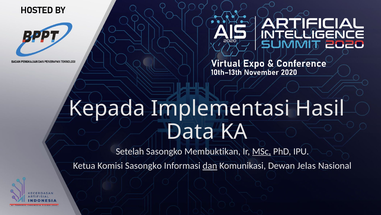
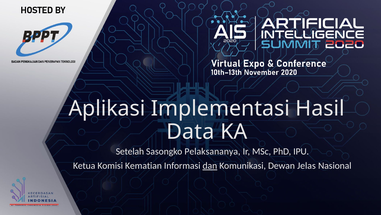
Kepada: Kepada -> Aplikasi
Membuktikan: Membuktikan -> Pelaksananya
MSc underline: present -> none
Komisi Sasongko: Sasongko -> Kematian
